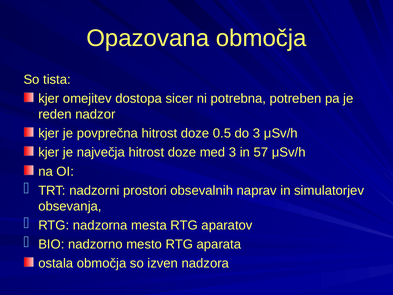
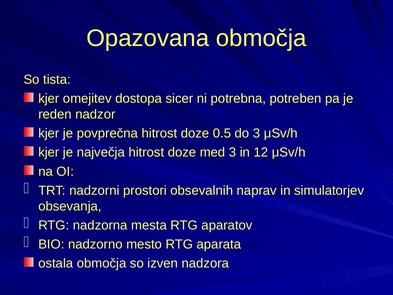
57: 57 -> 12
